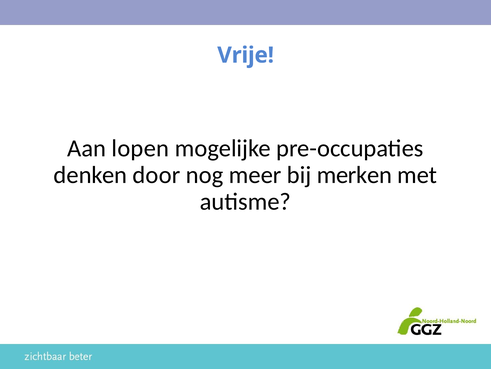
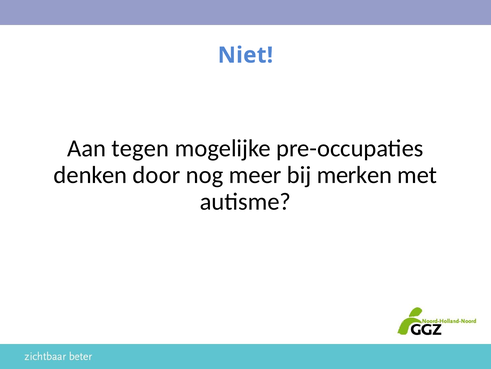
Vrije: Vrije -> Niet
lopen: lopen -> tegen
